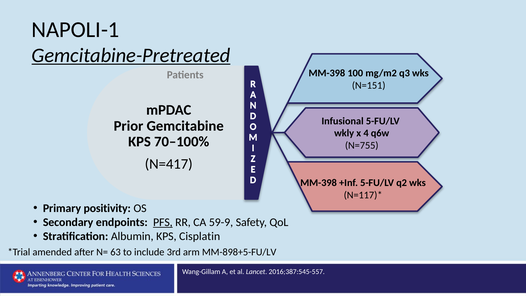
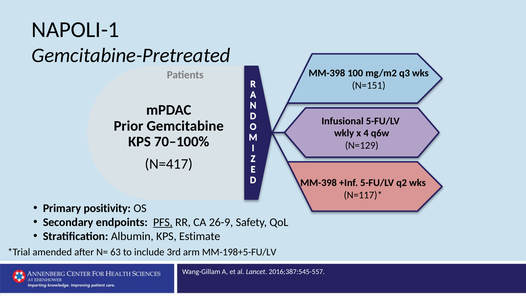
Gemcitabine-Pretreated underline: present -> none
N=755: N=755 -> N=129
59-9: 59-9 -> 26-9
Cisplatin: Cisplatin -> Estimate
MM-898+5-FU/LV: MM-898+5-FU/LV -> MM-198+5-FU/LV
